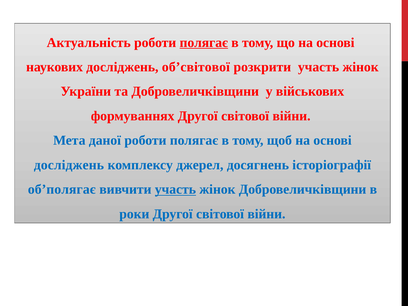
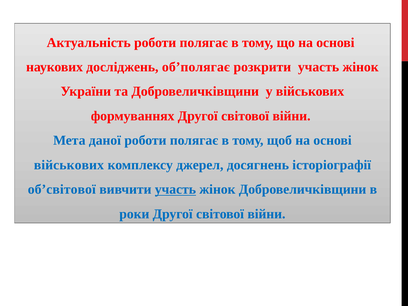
полягає at (204, 43) underline: present -> none
об’світової: об’світової -> об’полягає
досліджень at (69, 165): досліджень -> військових
об’полягає: об’полягає -> об’світової
